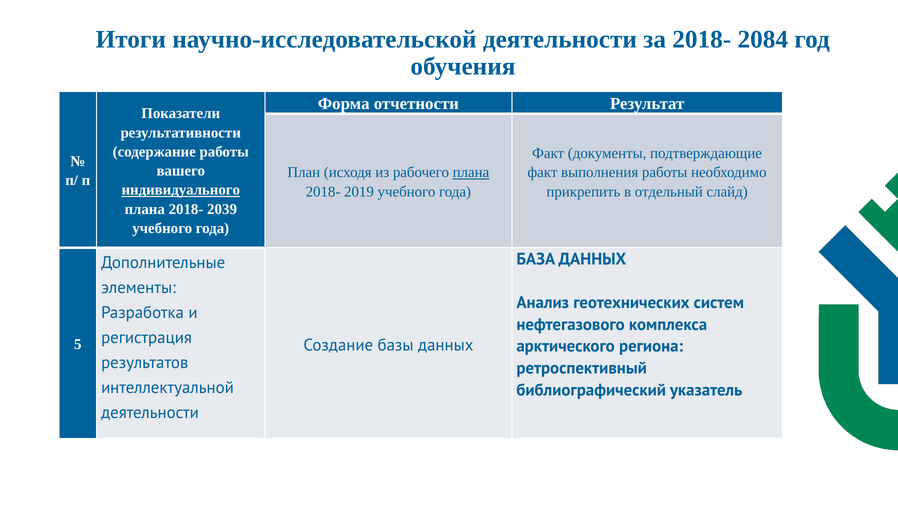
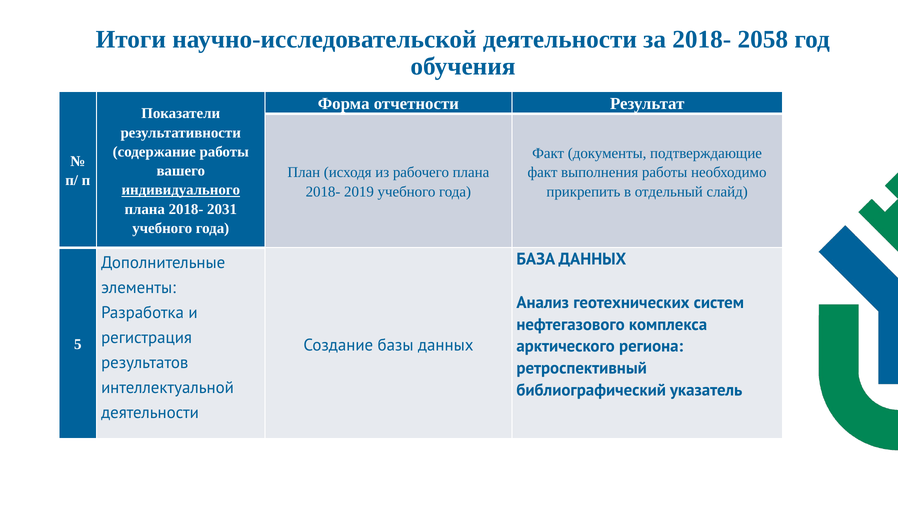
2084: 2084 -> 2058
плана at (471, 173) underline: present -> none
2039: 2039 -> 2031
